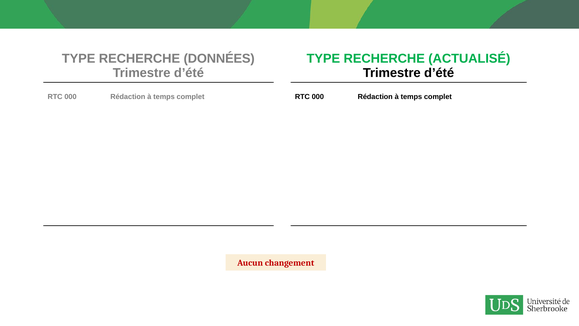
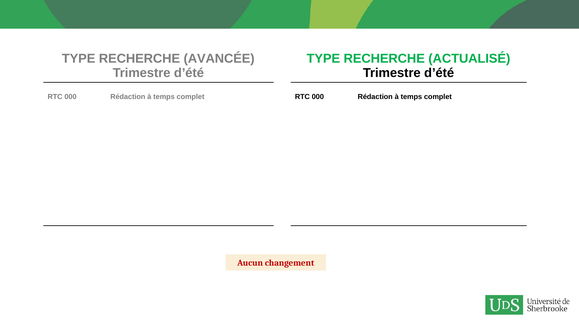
DONNÉES: DONNÉES -> AVANCÉE
